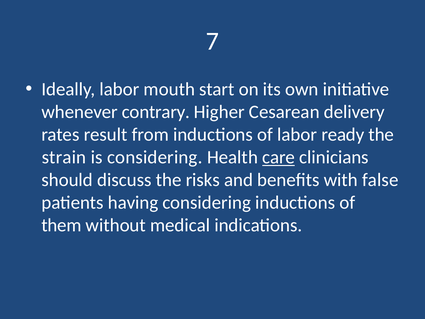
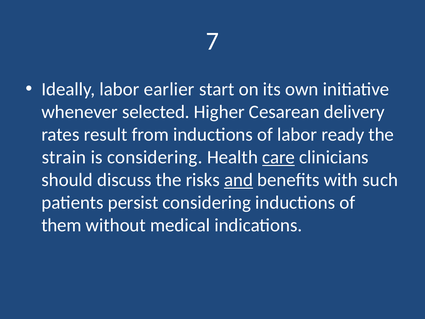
mouth: mouth -> earlier
contrary: contrary -> selected
and underline: none -> present
false: false -> such
having: having -> persist
